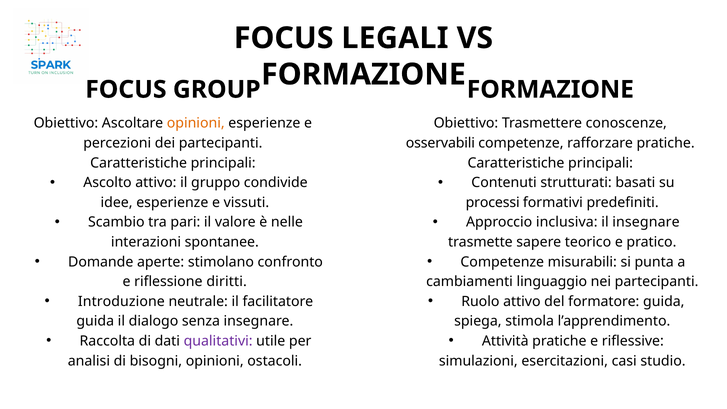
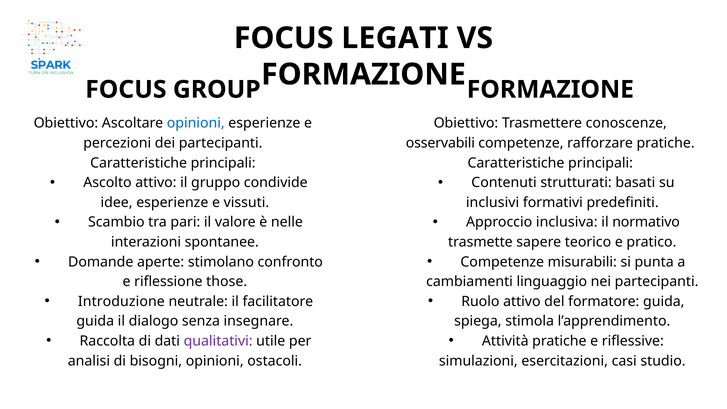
LEGALI: LEGALI -> LEGATI
opinioni at (196, 123) colour: orange -> blue
processi: processi -> inclusivi
il insegnare: insegnare -> normativo
diritti: diritti -> those
